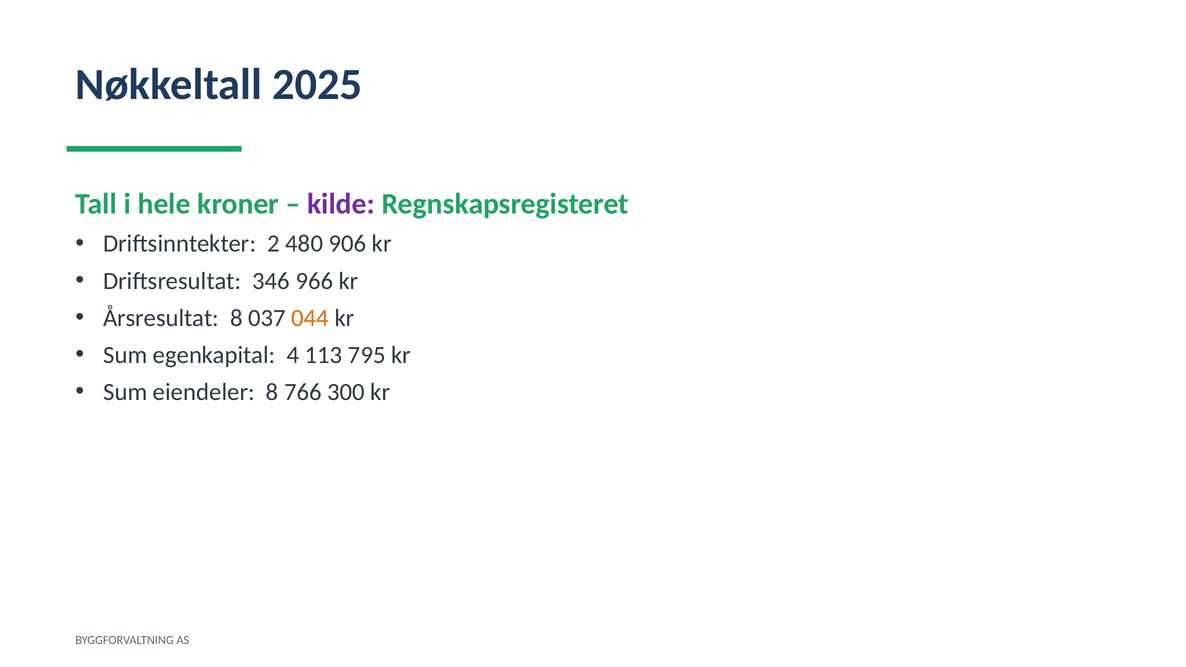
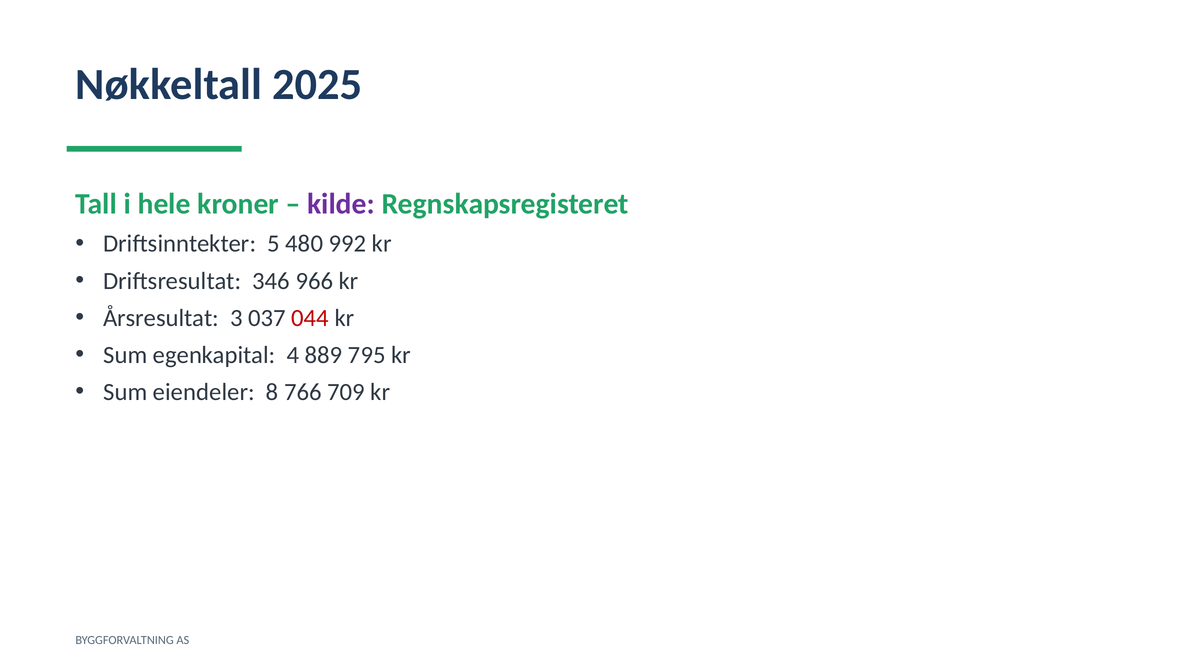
2: 2 -> 5
906: 906 -> 992
Årsresultat 8: 8 -> 3
044 colour: orange -> red
113: 113 -> 889
300: 300 -> 709
